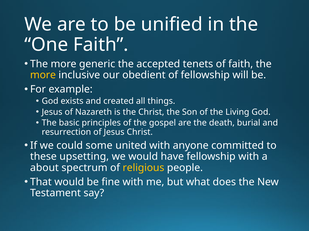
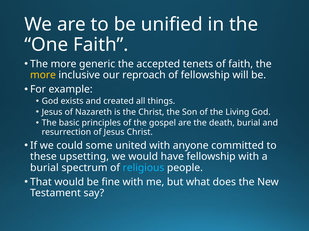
obedient: obedient -> reproach
about at (44, 168): about -> burial
religious colour: yellow -> light blue
